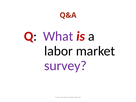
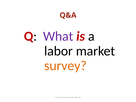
survey colour: purple -> orange
